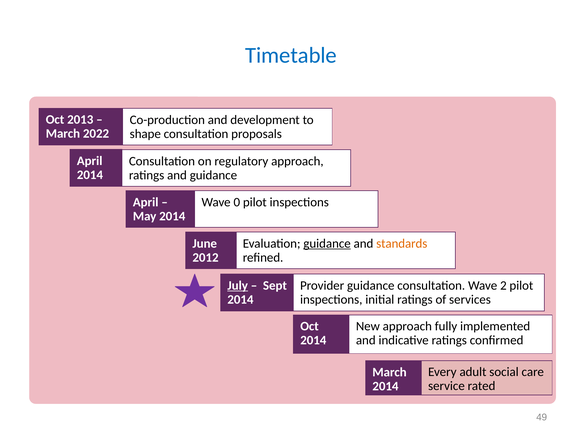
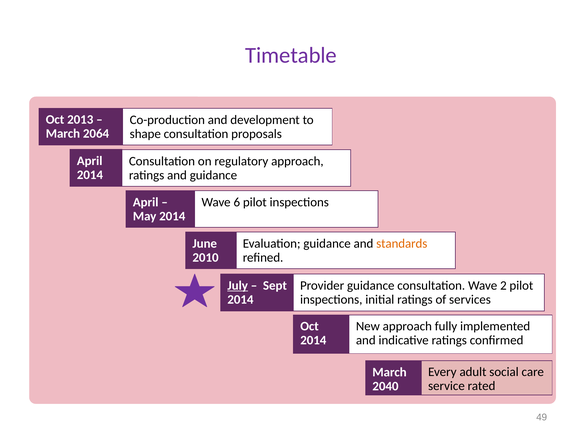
Timetable colour: blue -> purple
2022: 2022 -> 2064
0: 0 -> 6
guidance at (327, 243) underline: present -> none
2012: 2012 -> 2010
2014 at (385, 386): 2014 -> 2040
